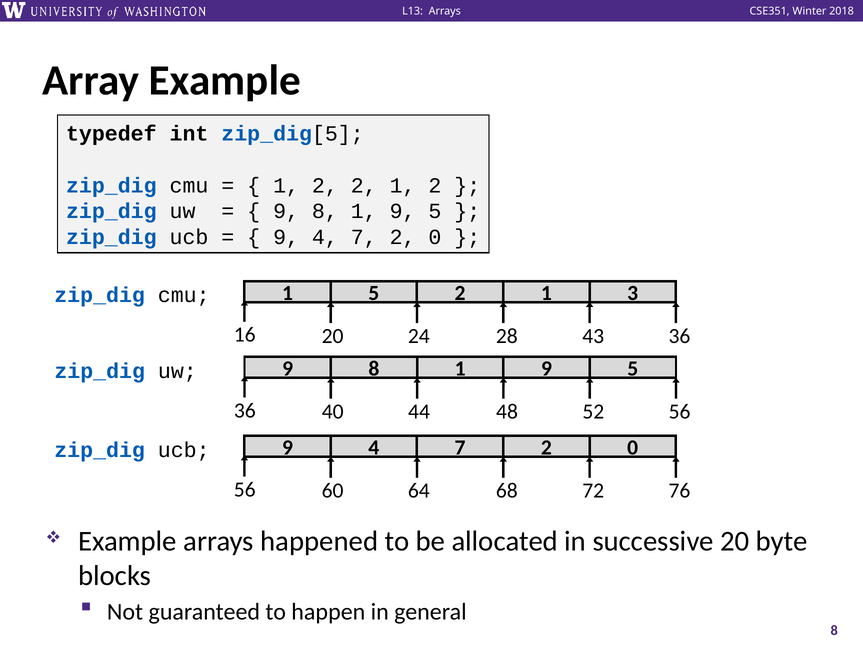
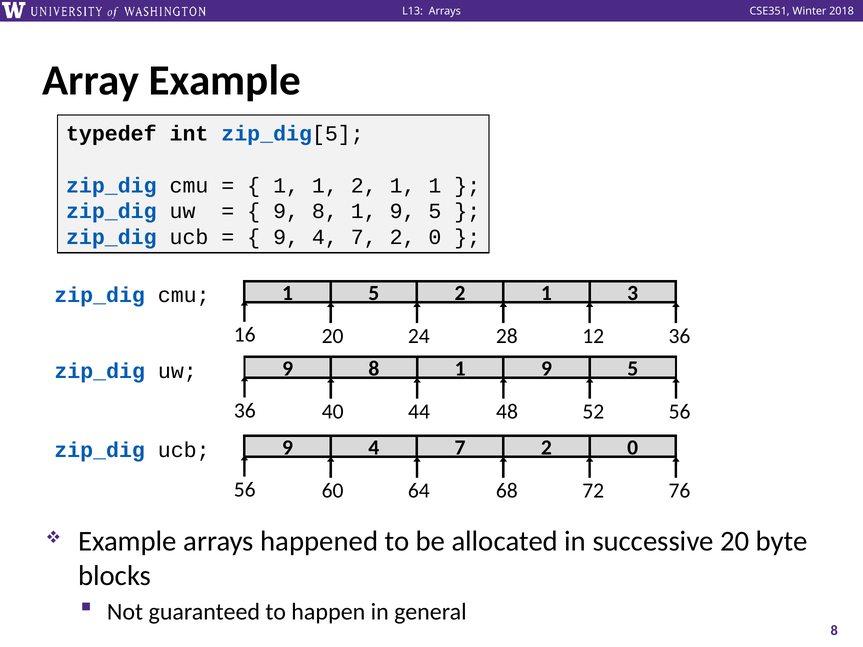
2 at (325, 185): 2 -> 1
2 1 2: 2 -> 1
43: 43 -> 12
